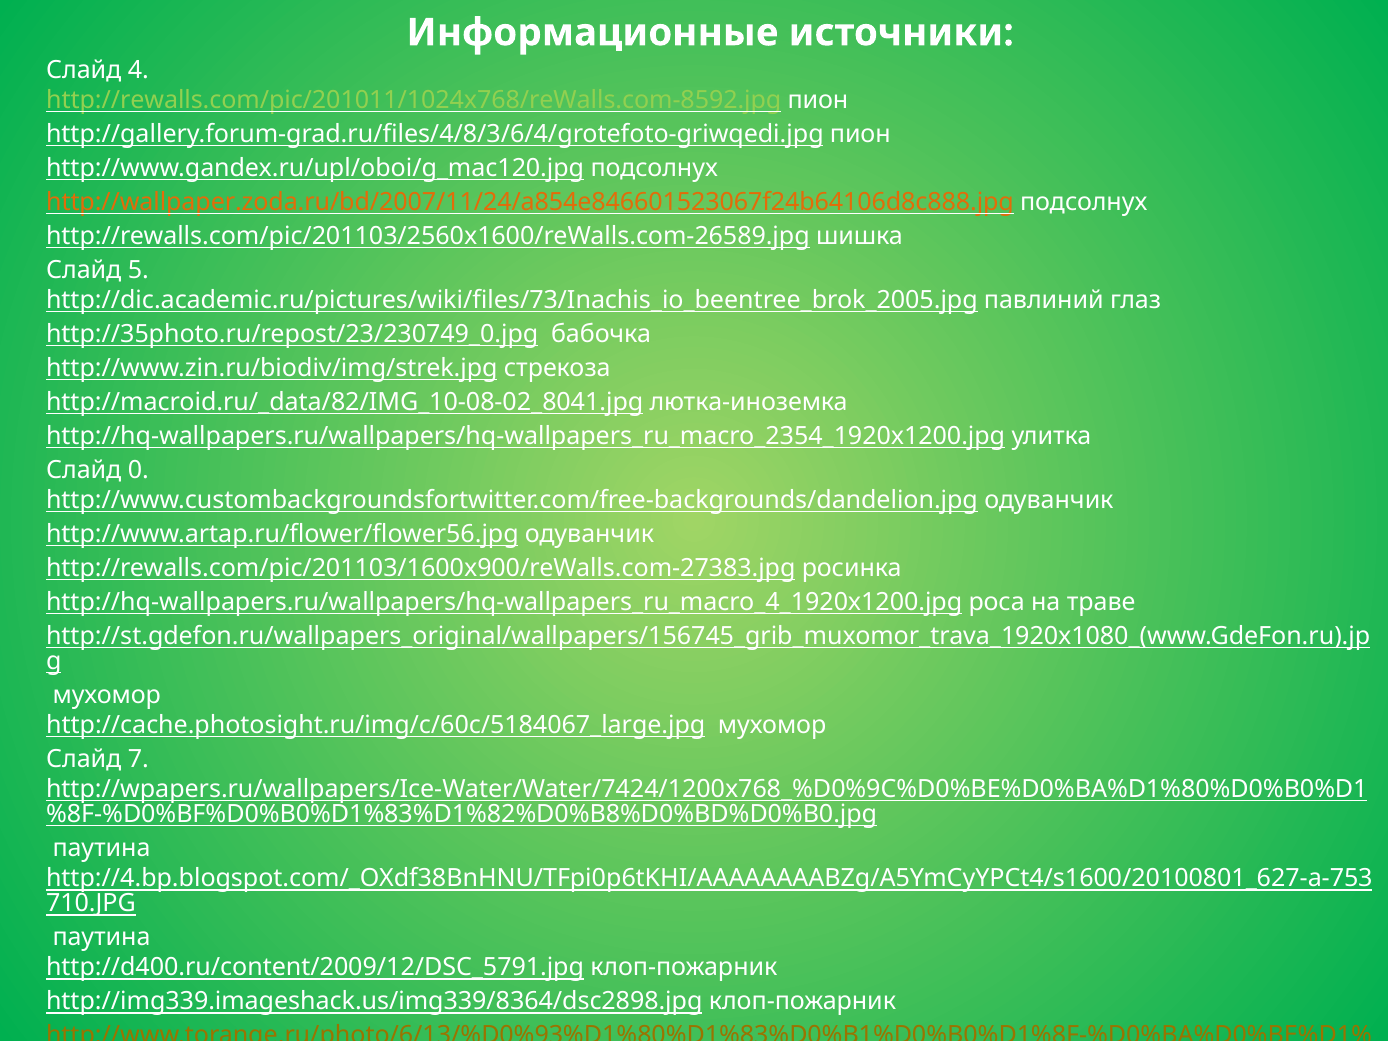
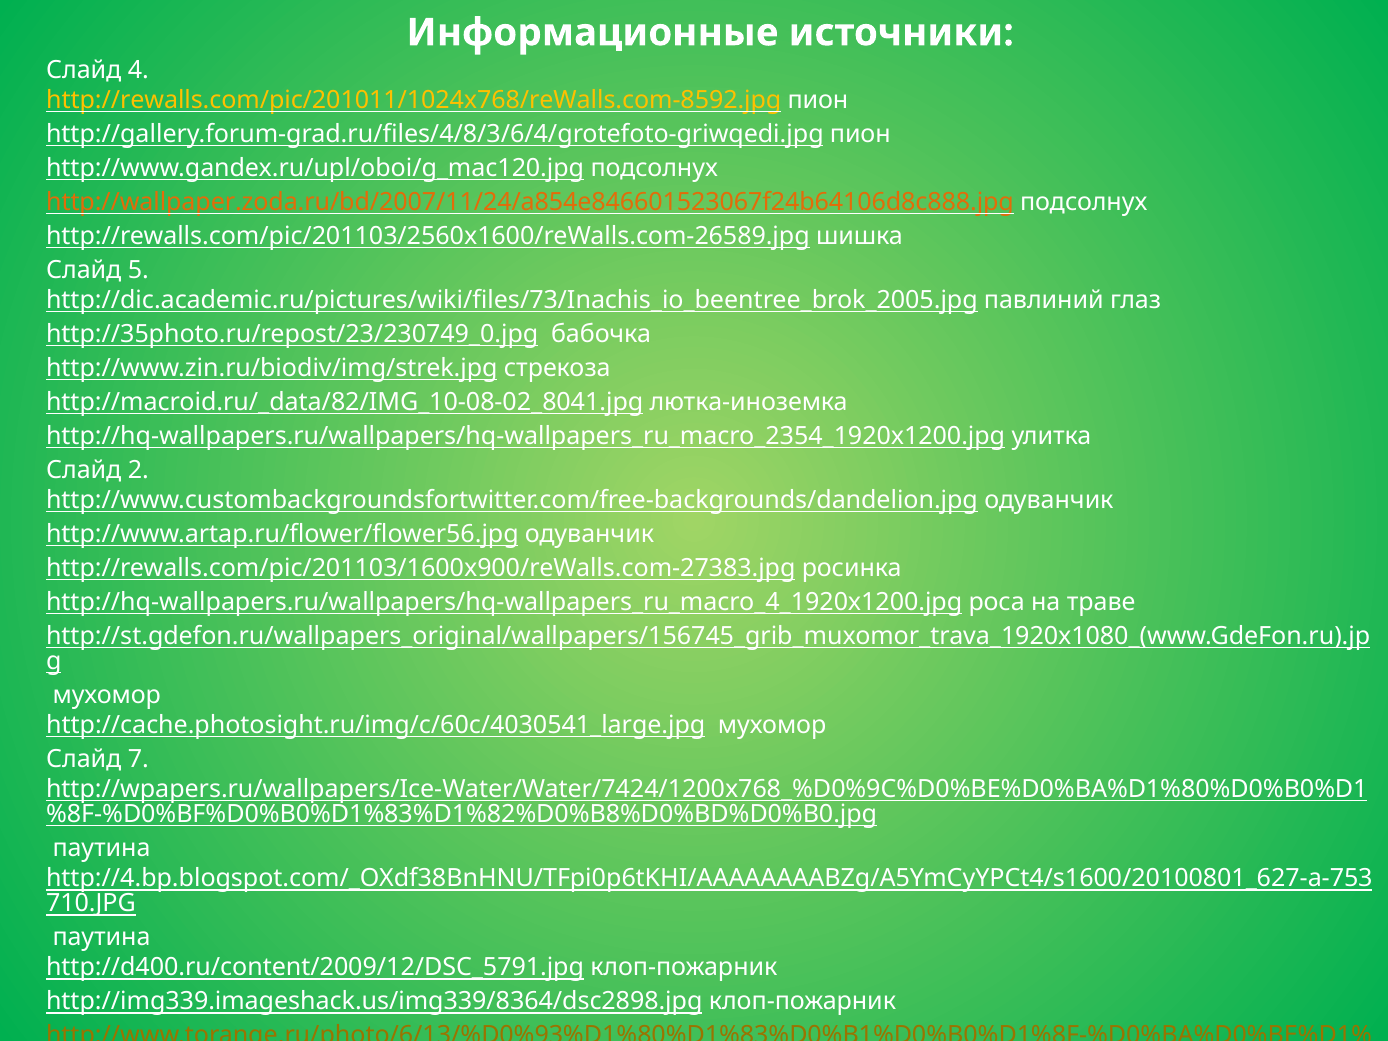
http://rewalls.com/pic/201011/1024x768/reWalls.com-8592.jpg colour: light green -> yellow
0: 0 -> 2
http://cache.photosight.ru/img/c/60c/5184067_large.jpg: http://cache.photosight.ru/img/c/60c/5184067_large.jpg -> http://cache.photosight.ru/img/c/60c/4030541_large.jpg
